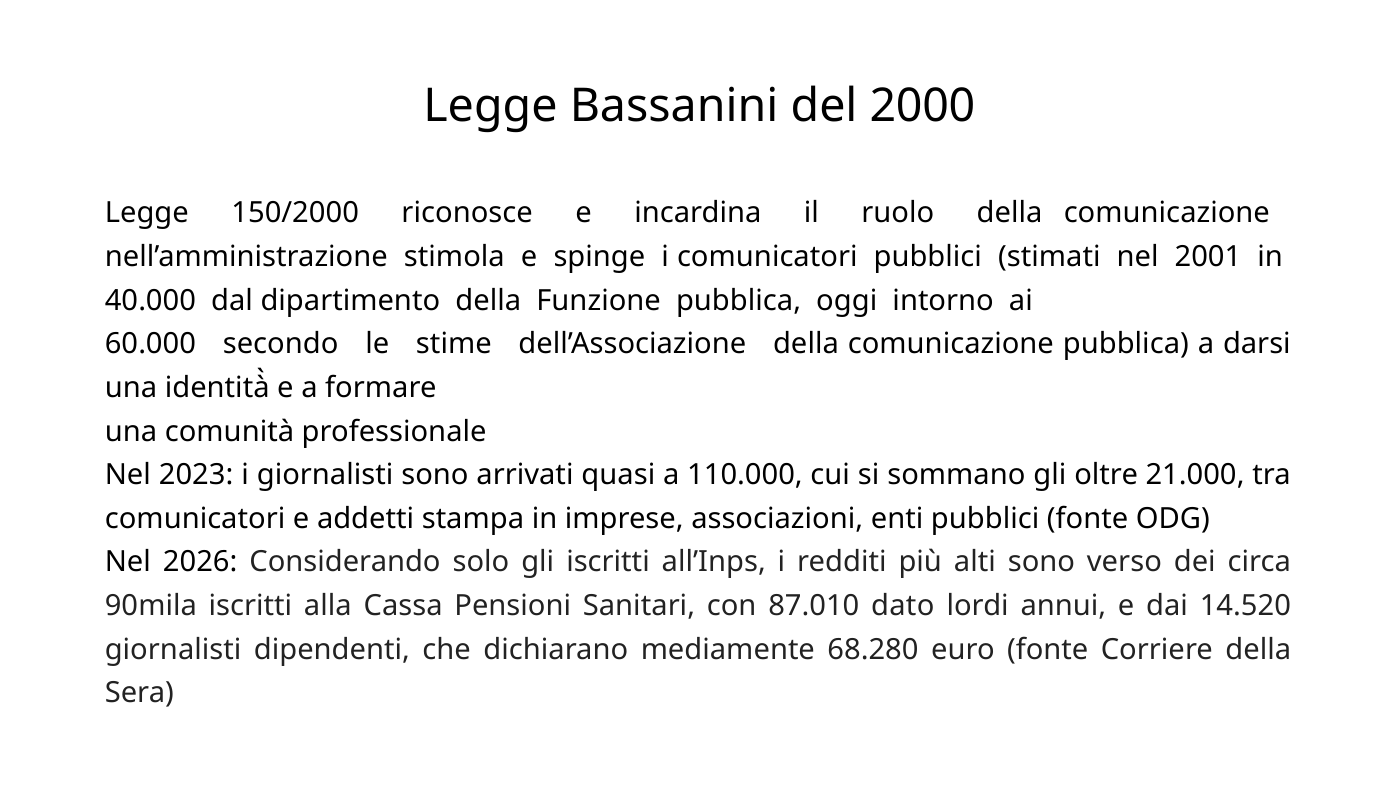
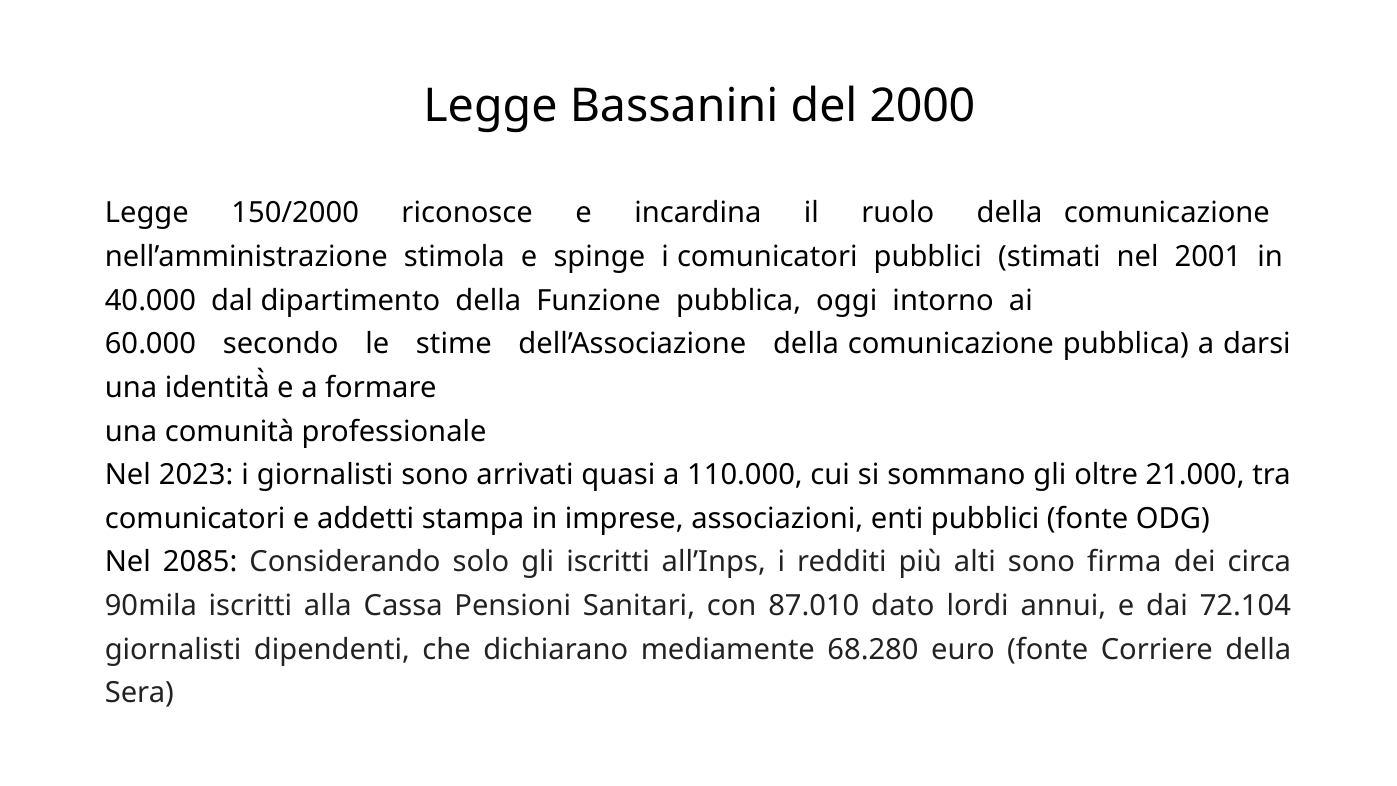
2026: 2026 -> 2085
verso: verso -> firma
14.520: 14.520 -> 72.104
